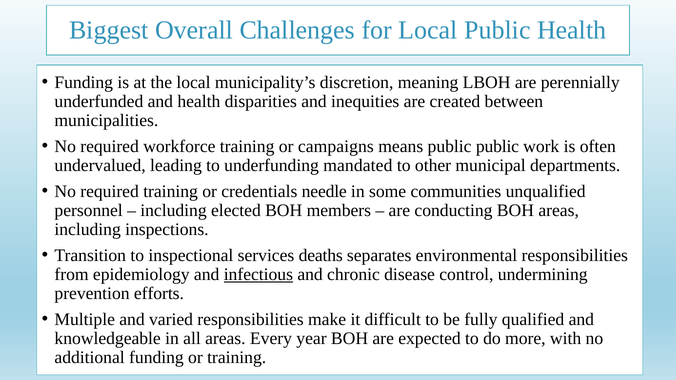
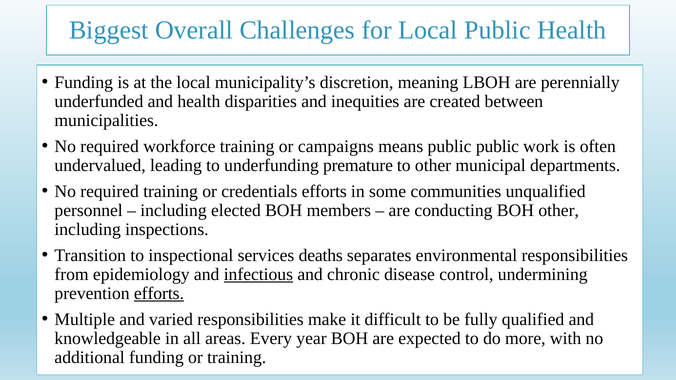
mandated: mandated -> premature
credentials needle: needle -> efforts
BOH areas: areas -> other
efforts at (159, 293) underline: none -> present
